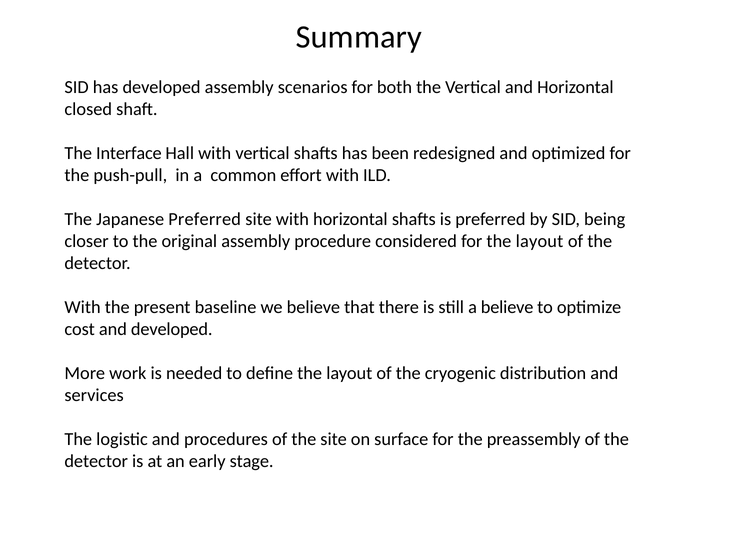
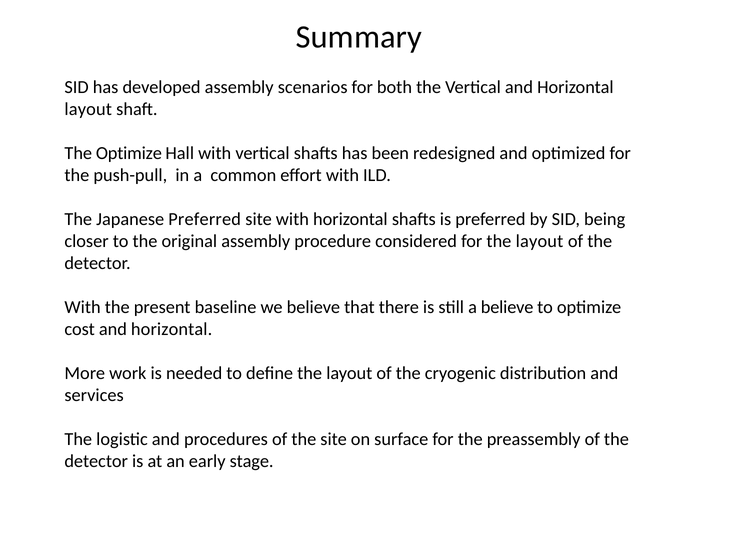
closed at (88, 109): closed -> layout
The Interface: Interface -> Optimize
cost and developed: developed -> horizontal
